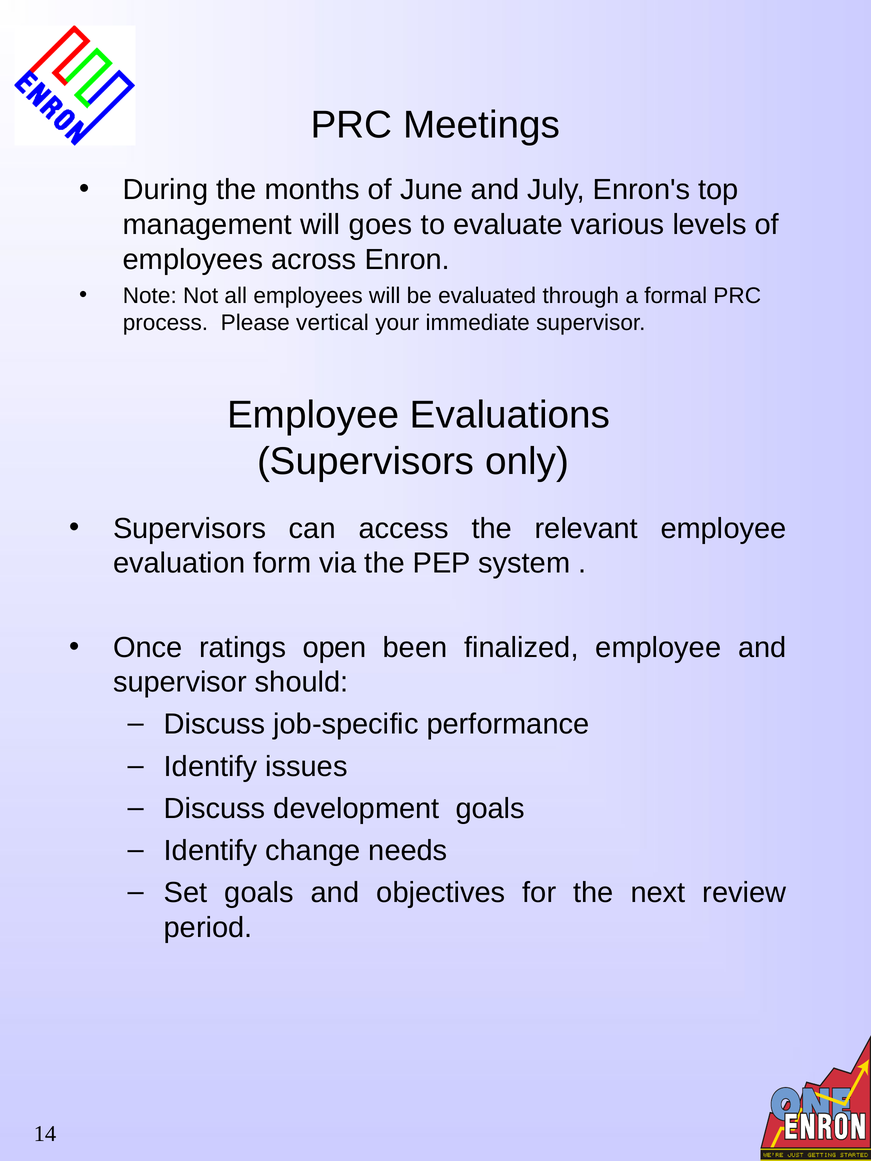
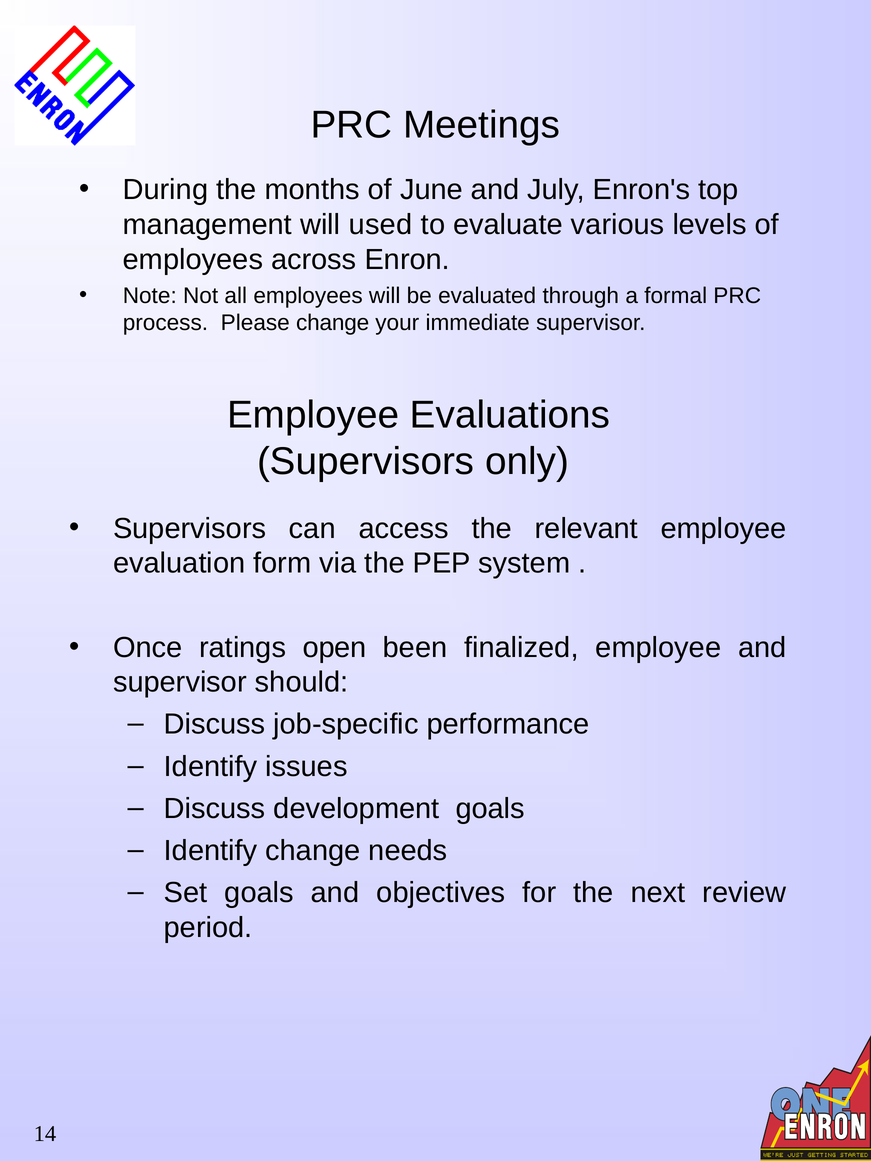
goes: goes -> used
Please vertical: vertical -> change
